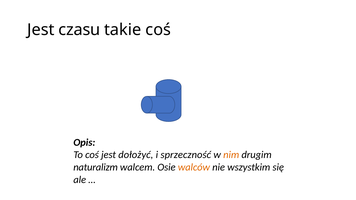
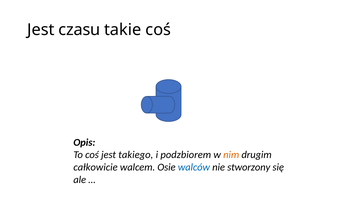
dołożyć: dołożyć -> takiego
sprzeczność: sprzeczność -> podzbiorem
naturalizm: naturalizm -> całkowicie
walców colour: orange -> blue
wszystkim: wszystkim -> stworzony
